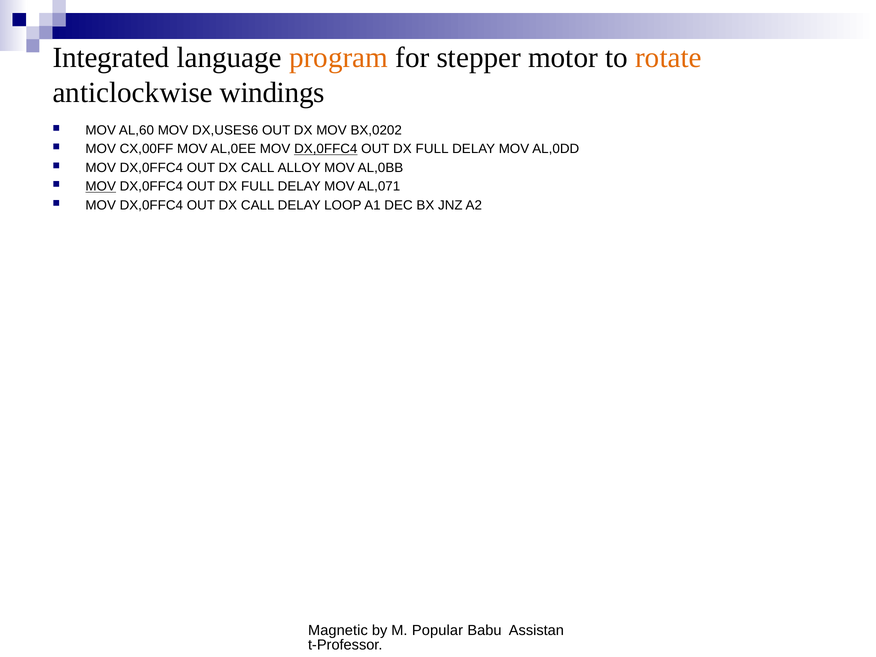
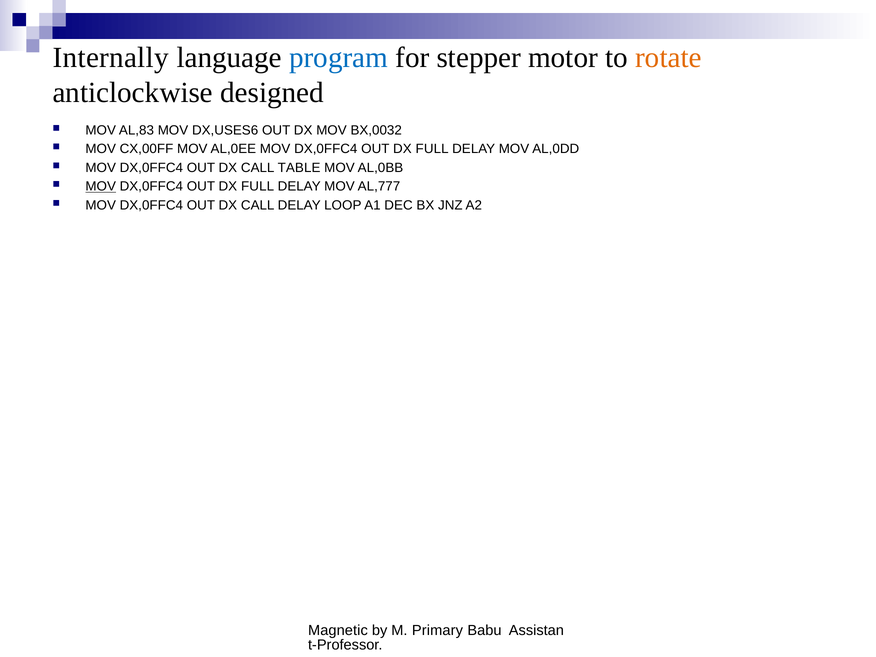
Integrated: Integrated -> Internally
program colour: orange -> blue
windings: windings -> designed
AL,60: AL,60 -> AL,83
BX,0202: BX,0202 -> BX,0032
DX,0FFC4 at (326, 149) underline: present -> none
ALLOY: ALLOY -> TABLE
AL,071: AL,071 -> AL,777
Popular: Popular -> Primary
